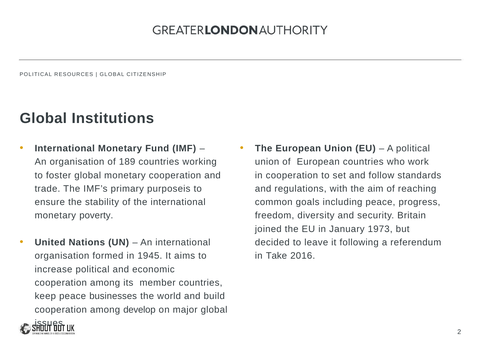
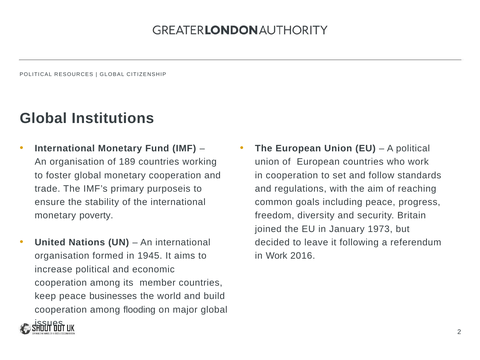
in Take: Take -> Work
develop: develop -> flooding
